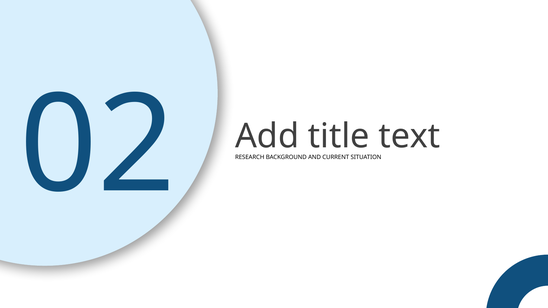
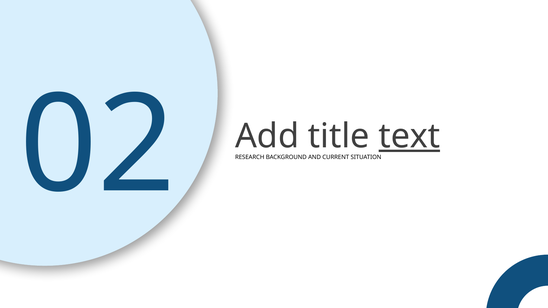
text underline: none -> present
